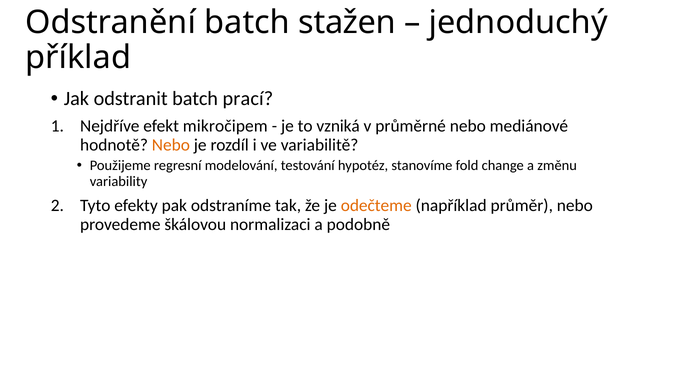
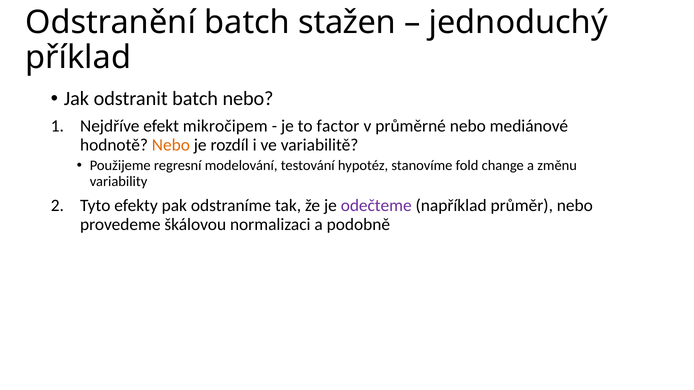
batch prací: prací -> nebo
vzniká: vzniká -> factor
odečteme colour: orange -> purple
